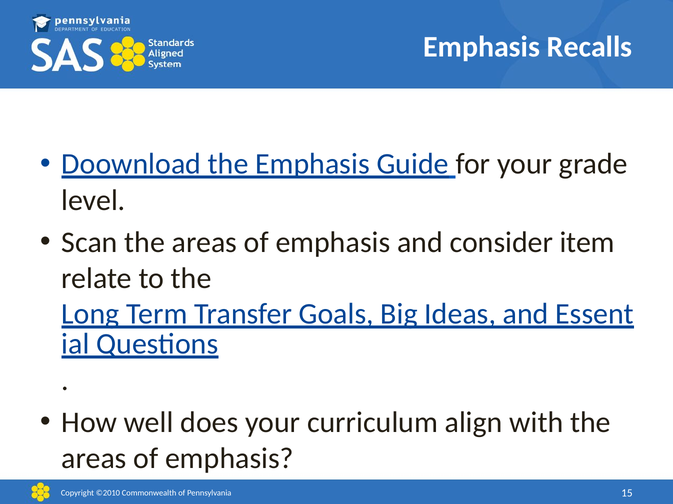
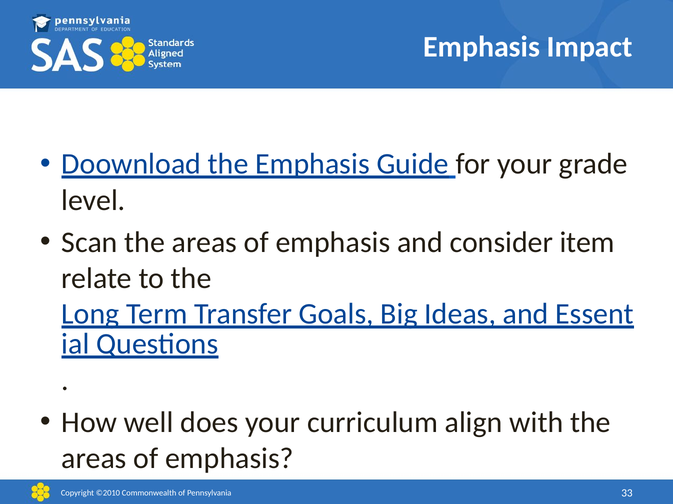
Recalls: Recalls -> Impact
15: 15 -> 33
